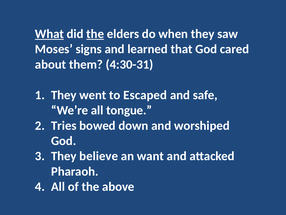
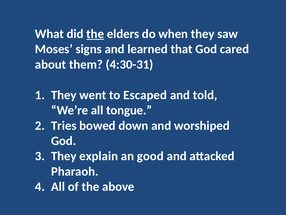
What underline: present -> none
safe: safe -> told
believe: believe -> explain
want: want -> good
